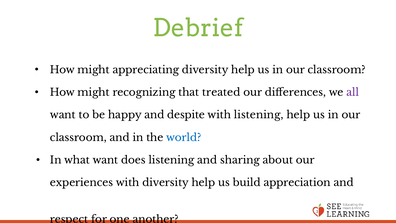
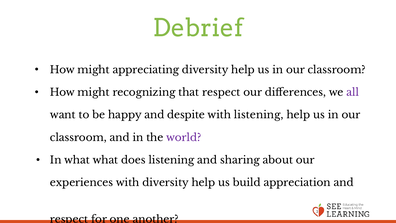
that treated: treated -> respect
world colour: blue -> purple
what want: want -> what
